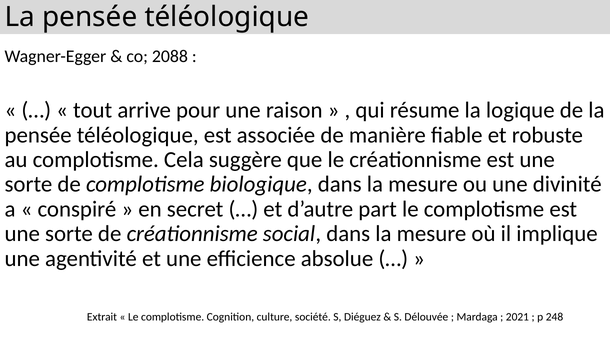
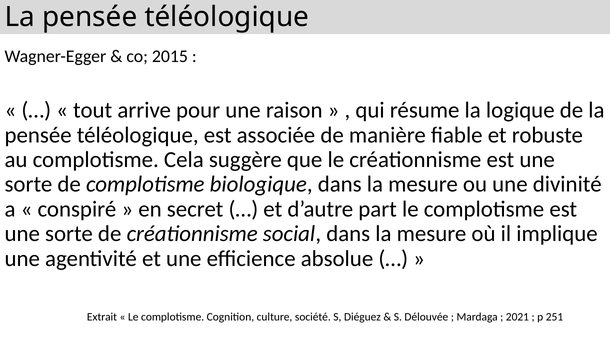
2088: 2088 -> 2015
248: 248 -> 251
